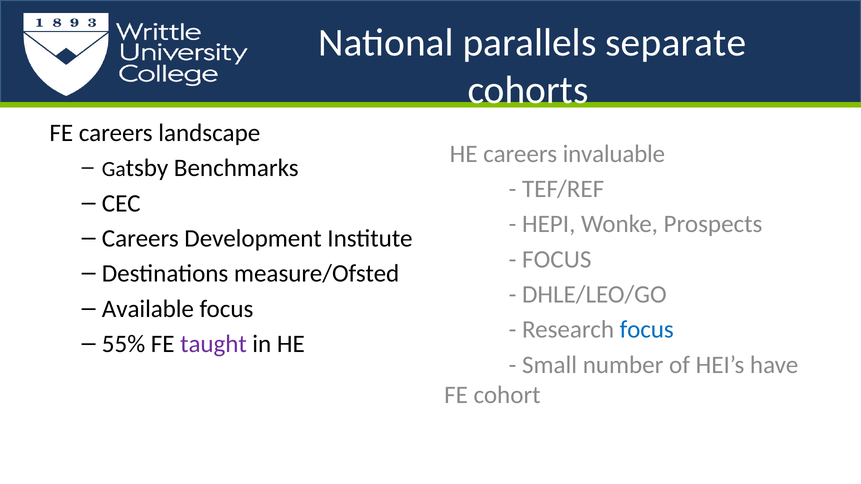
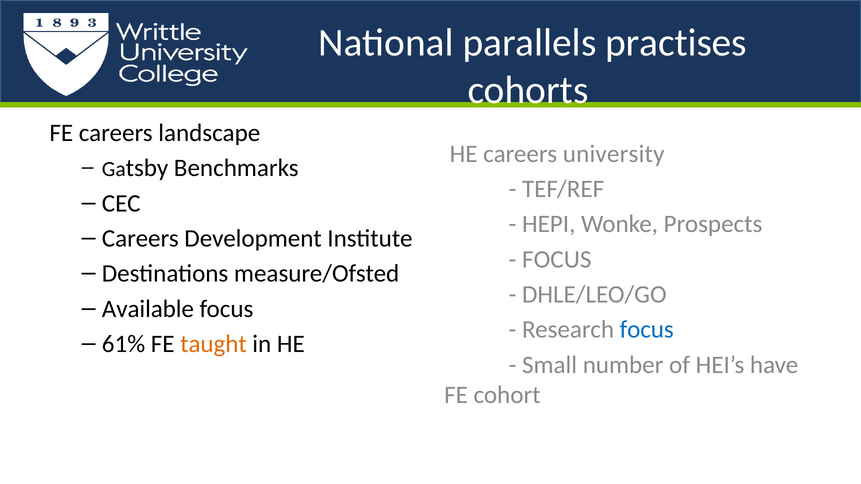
separate: separate -> practises
invaluable: invaluable -> university
55%: 55% -> 61%
taught colour: purple -> orange
